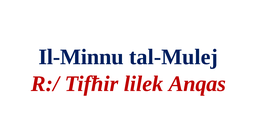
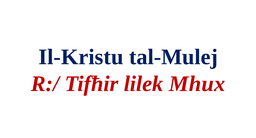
Il-Minnu: Il-Minnu -> Il-Kristu
Anqas: Anqas -> Mhux
